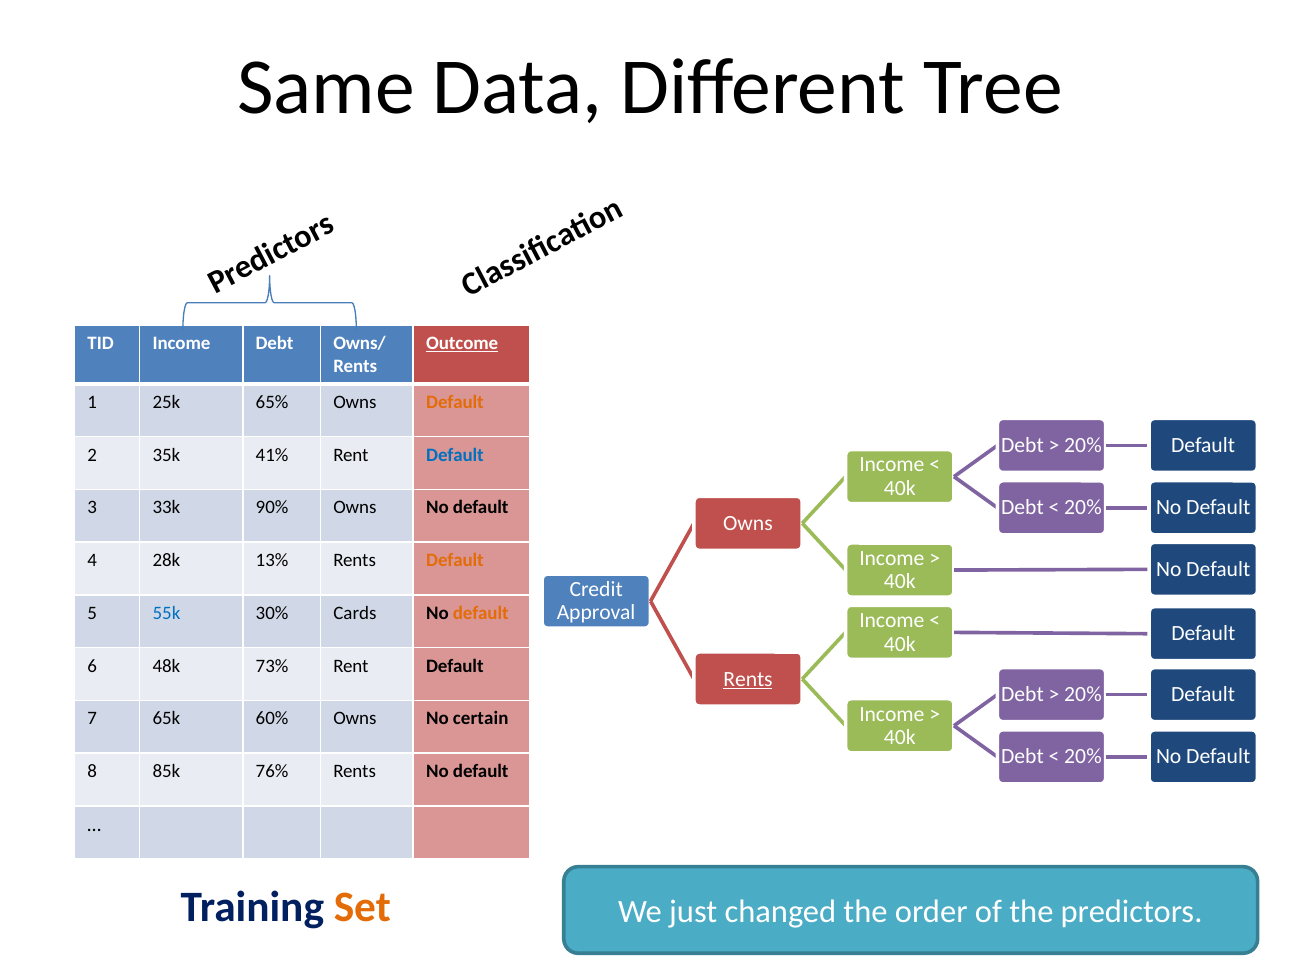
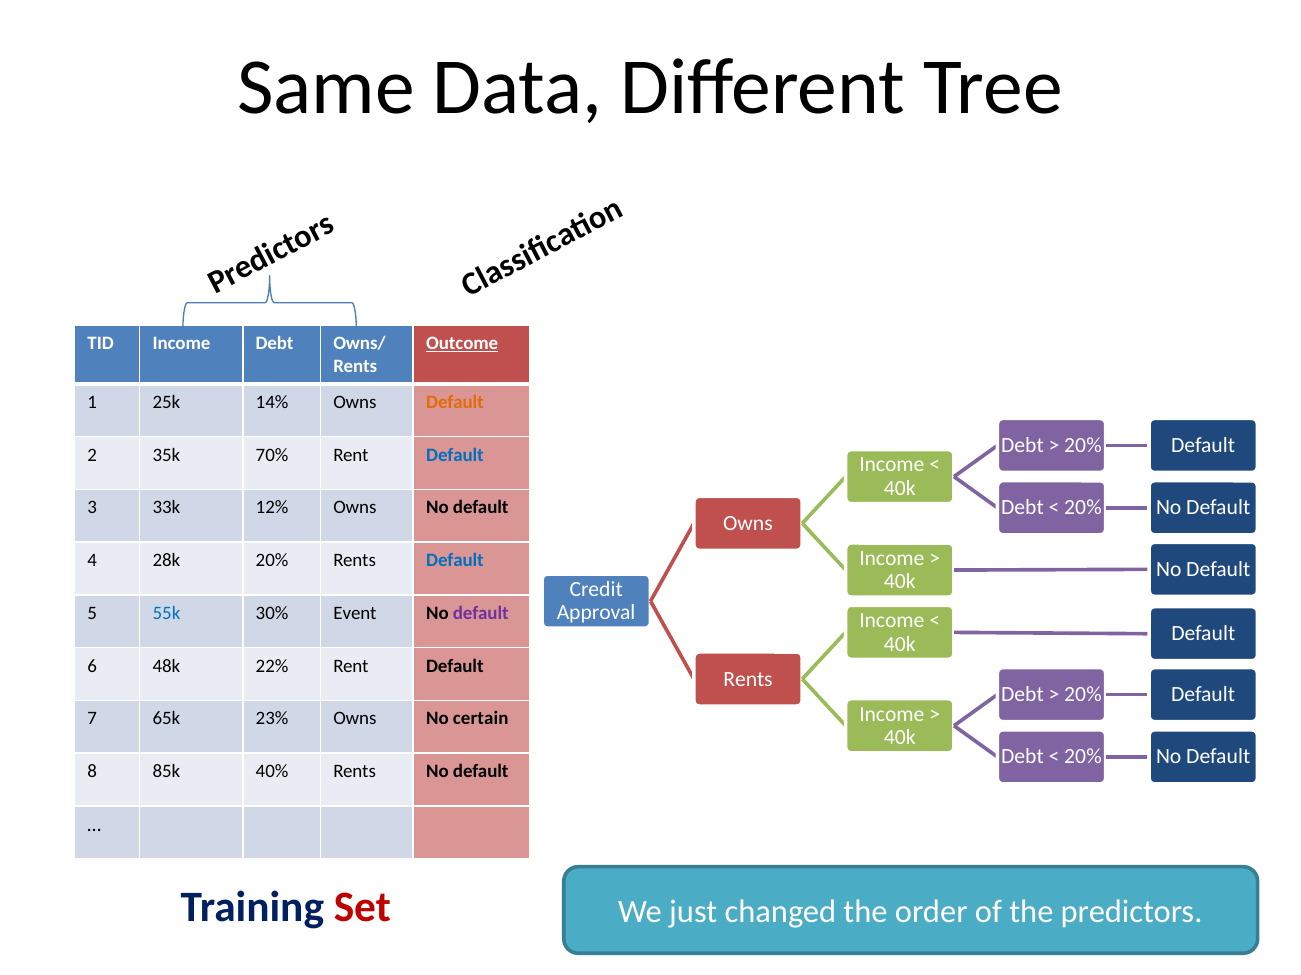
65%: 65% -> 14%
41%: 41% -> 70%
90%: 90% -> 12%
28k 13%: 13% -> 20%
Default at (455, 561) colour: orange -> blue
Cards: Cards -> Event
default at (481, 614) colour: orange -> purple
73%: 73% -> 22%
Rents at (748, 679) underline: present -> none
60%: 60% -> 23%
76%: 76% -> 40%
Set colour: orange -> red
